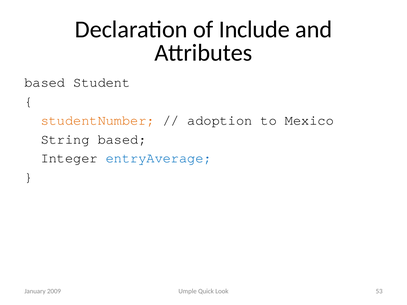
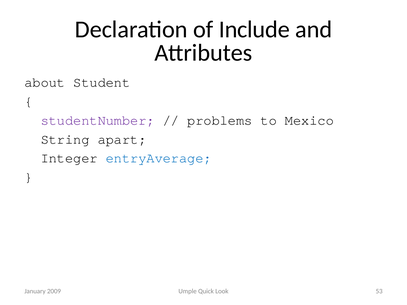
based at (45, 82): based -> about
studentNumber colour: orange -> purple
adoption: adoption -> problems
String based: based -> apart
